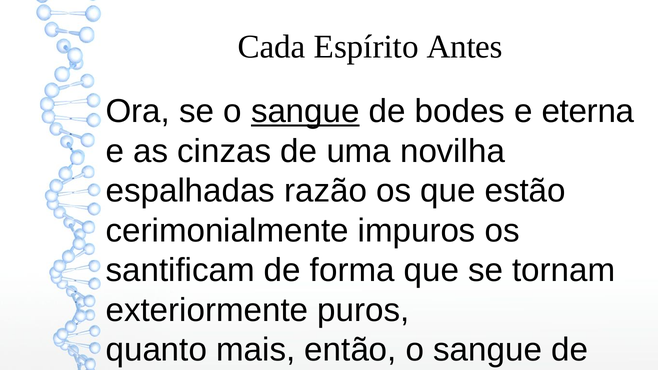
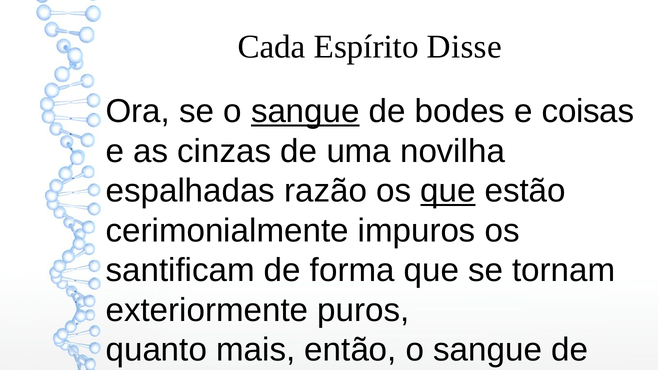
Antes: Antes -> Disse
eterna: eterna -> coisas
que at (448, 191) underline: none -> present
